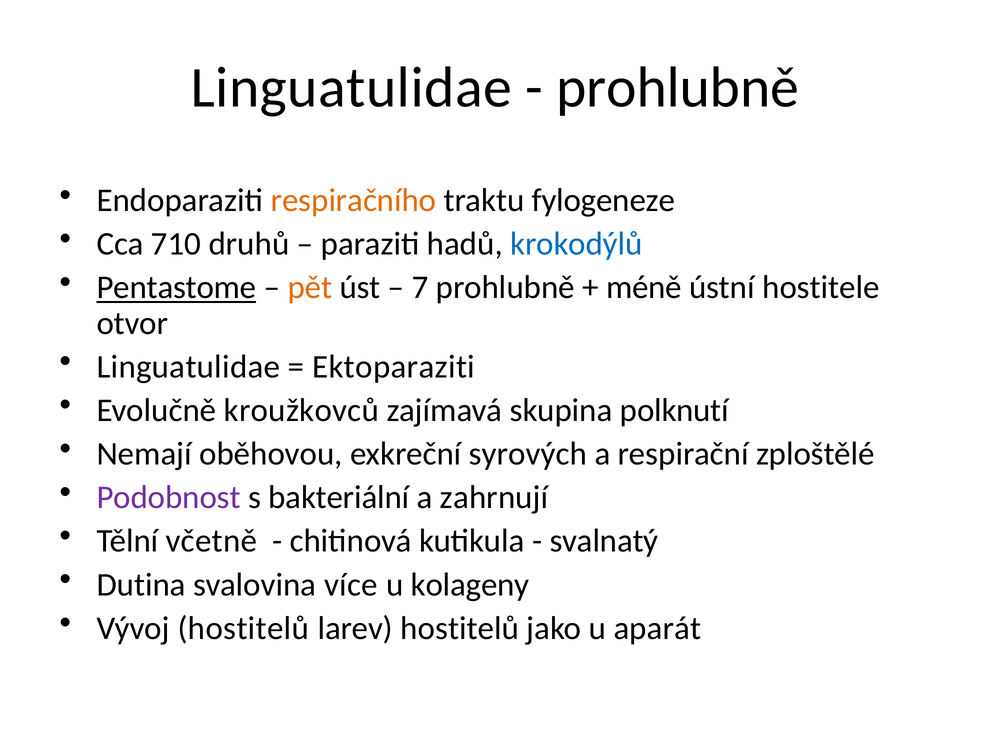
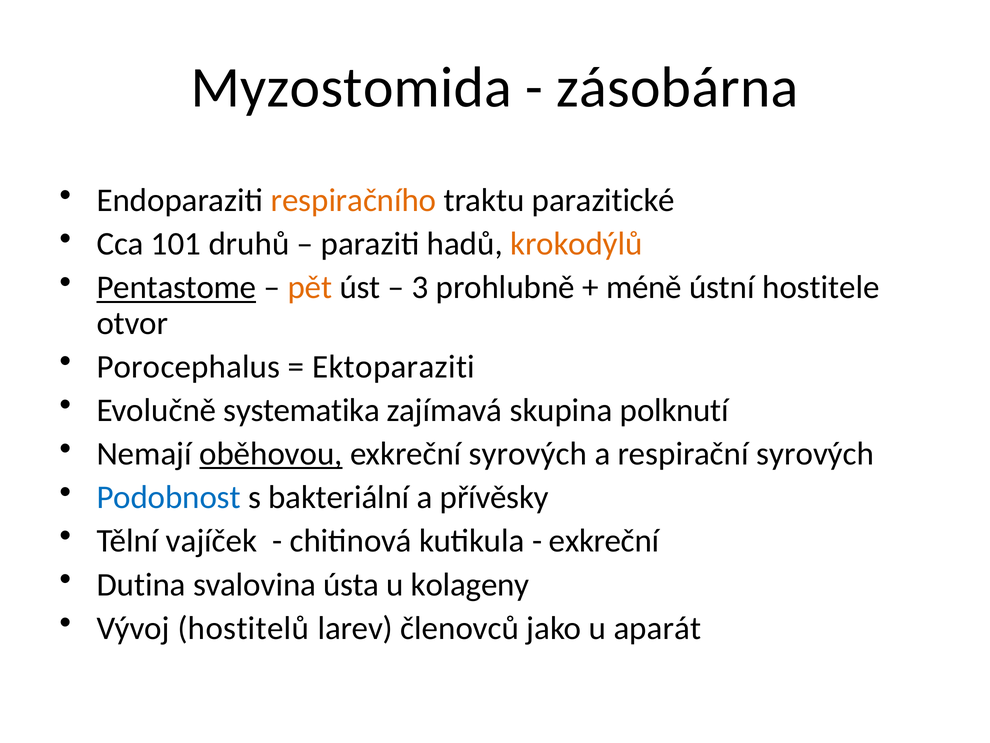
Linguatulidae at (351, 87): Linguatulidae -> Myzostomida
prohlubně at (678, 87): prohlubně -> zásobárna
fylogeneze: fylogeneze -> parazitické
710: 710 -> 101
krokodýlů colour: blue -> orange
7: 7 -> 3
Linguatulidae at (188, 367): Linguatulidae -> Porocephalus
kroužkovců: kroužkovců -> systematika
oběhovou underline: none -> present
respirační zploštělé: zploštělé -> syrových
Podobnost colour: purple -> blue
zahrnují: zahrnují -> přívěsky
včetně: včetně -> vajíček
svalnatý at (604, 541): svalnatý -> exkreční
více: více -> ústa
larev hostitelů: hostitelů -> členovců
